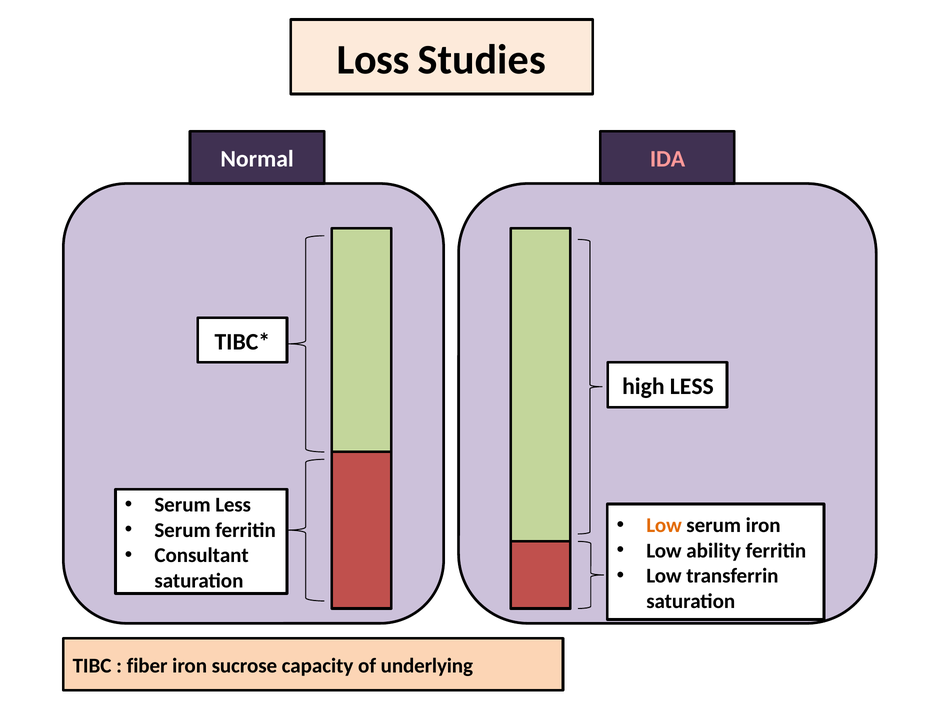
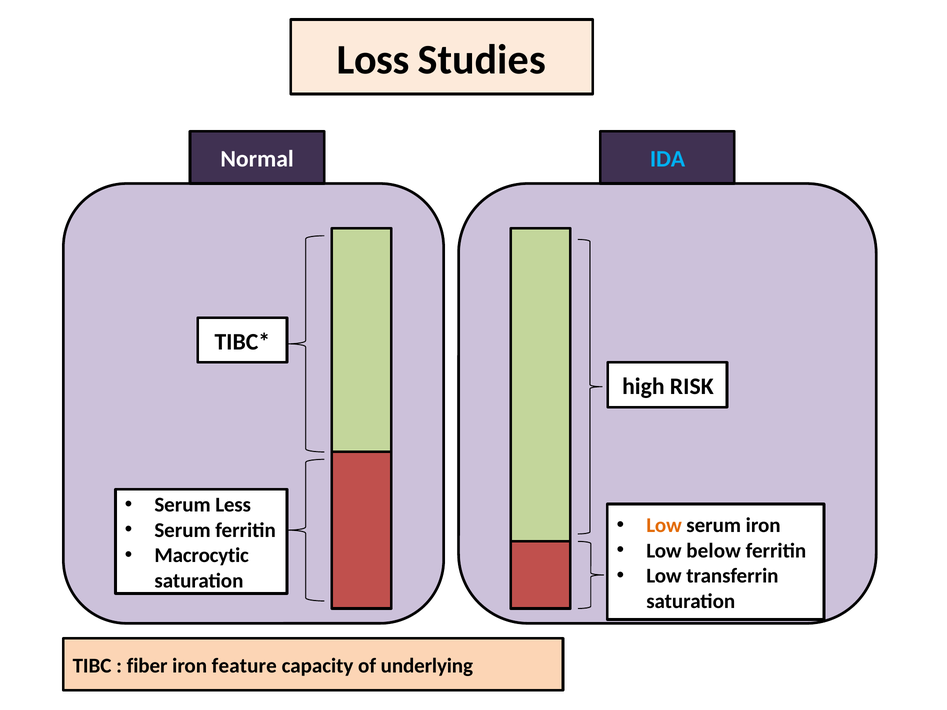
IDA colour: pink -> light blue
high LESS: LESS -> RISK
ability: ability -> below
Consultant: Consultant -> Macrocytic
sucrose: sucrose -> feature
